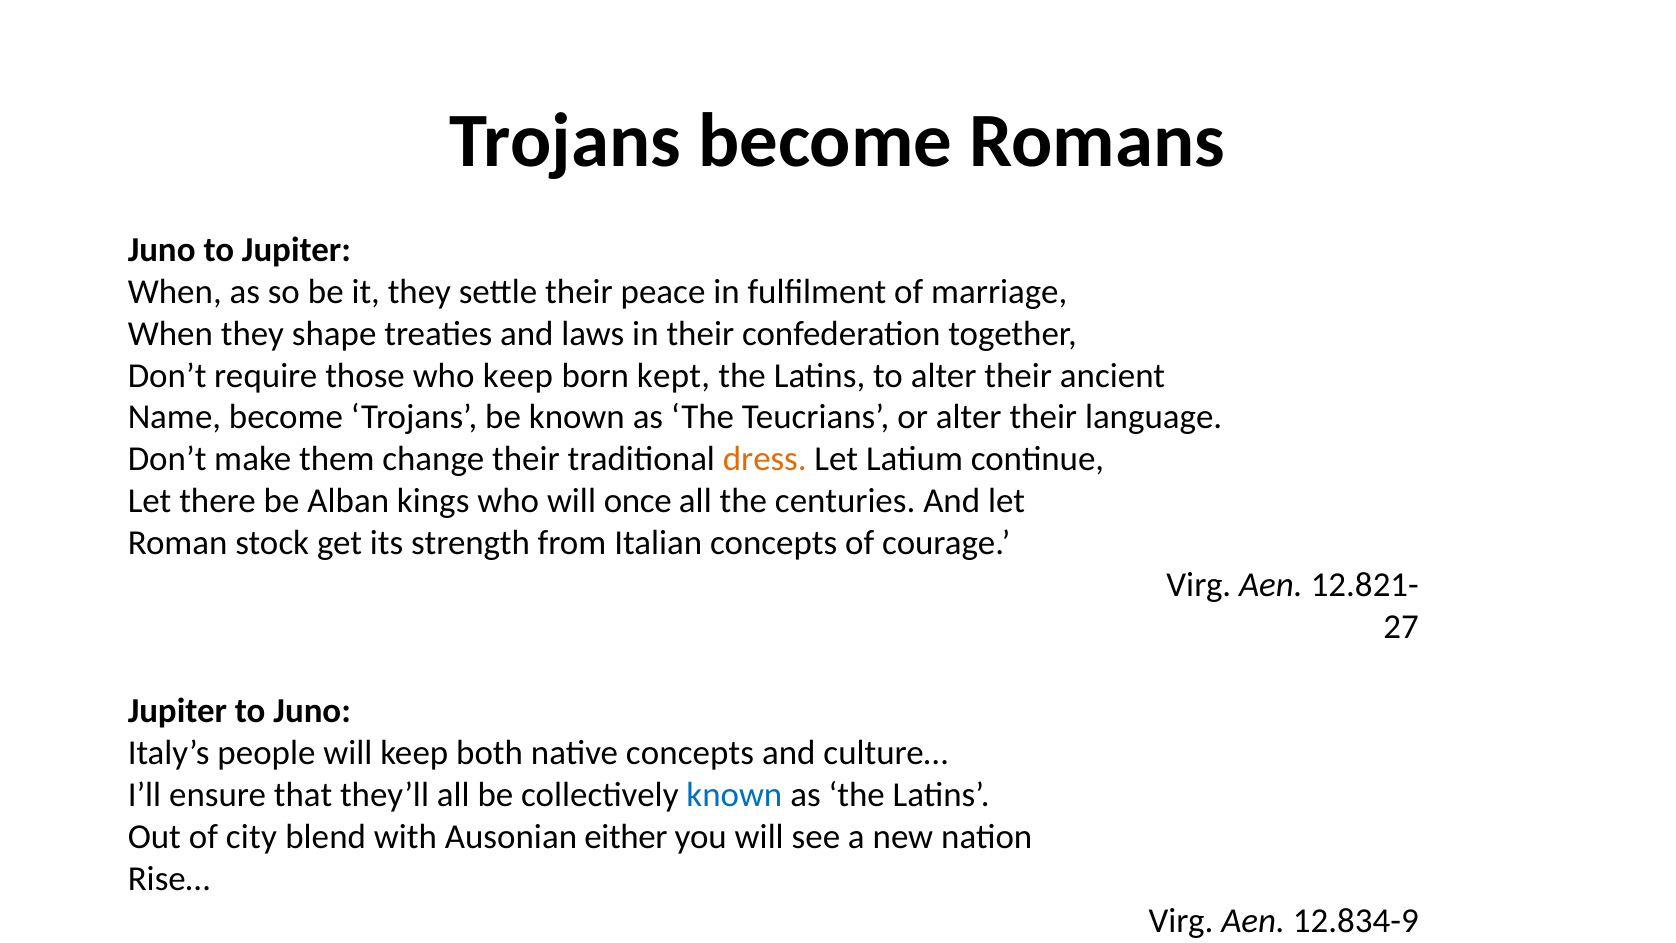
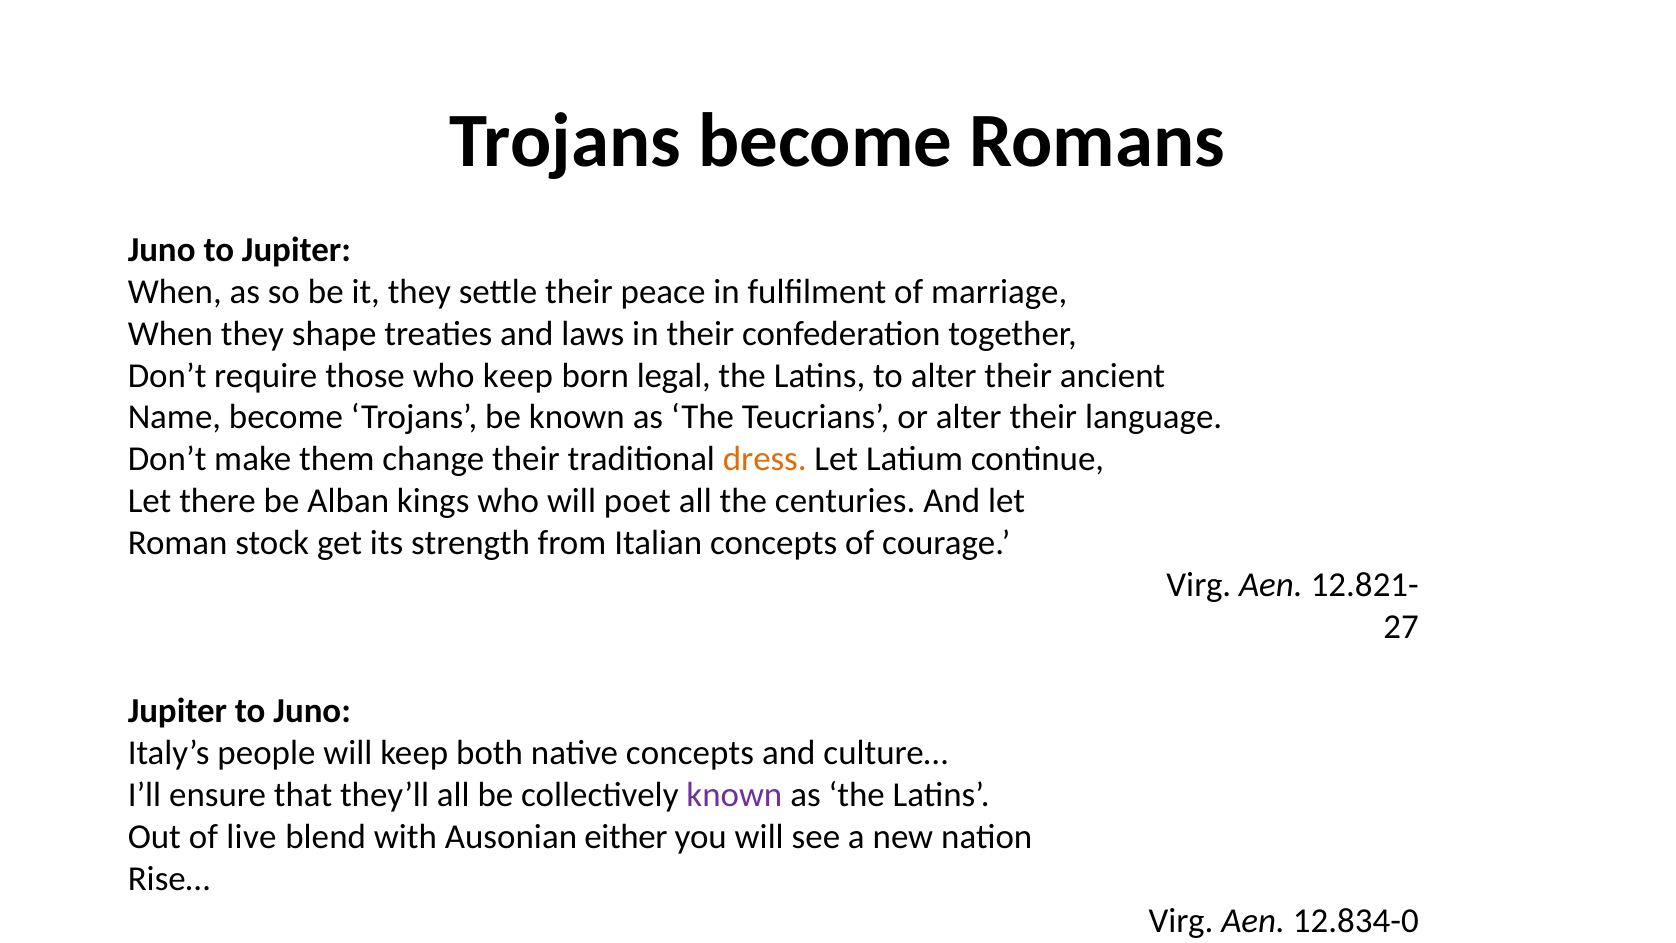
kept: kept -> legal
once: once -> poet
known at (734, 795) colour: blue -> purple
city: city -> live
12.834-9: 12.834-9 -> 12.834-0
